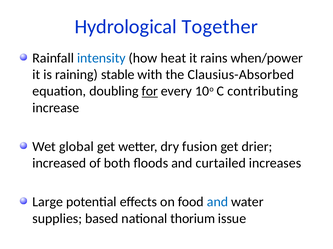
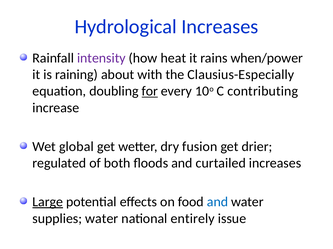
Hydrological Together: Together -> Increases
intensity colour: blue -> purple
stable: stable -> about
Clausius-Absorbed: Clausius-Absorbed -> Clausius-Especially
increased: increased -> regulated
Large underline: none -> present
supplies based: based -> water
thorium: thorium -> entirely
